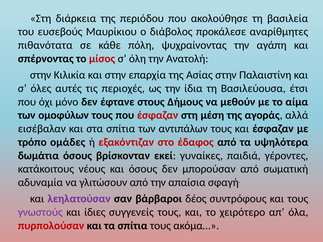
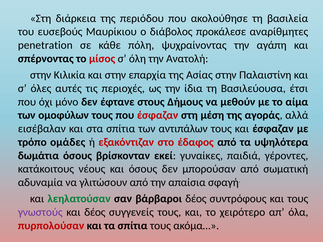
πιθανότατα: πιθανότατα -> penetration
λεηλατούσαν colour: purple -> green
και ίδιες: ίδιες -> δέος
